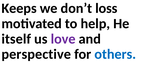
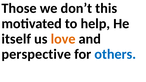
Keeps: Keeps -> Those
loss: loss -> this
love colour: purple -> orange
